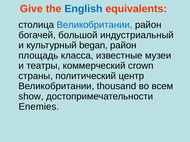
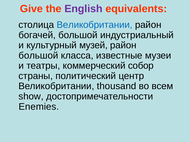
English colour: blue -> purple
began: began -> музей
площадь at (38, 56): площадь -> большой
crown: crown -> собор
